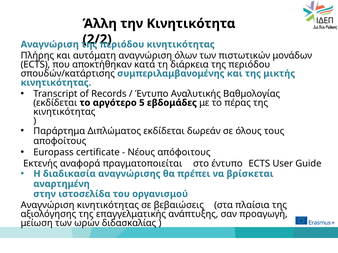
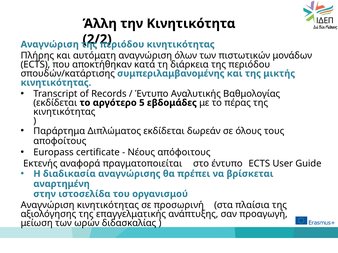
βεβαιώσεις: βεβαιώσεις -> προσωρινή
